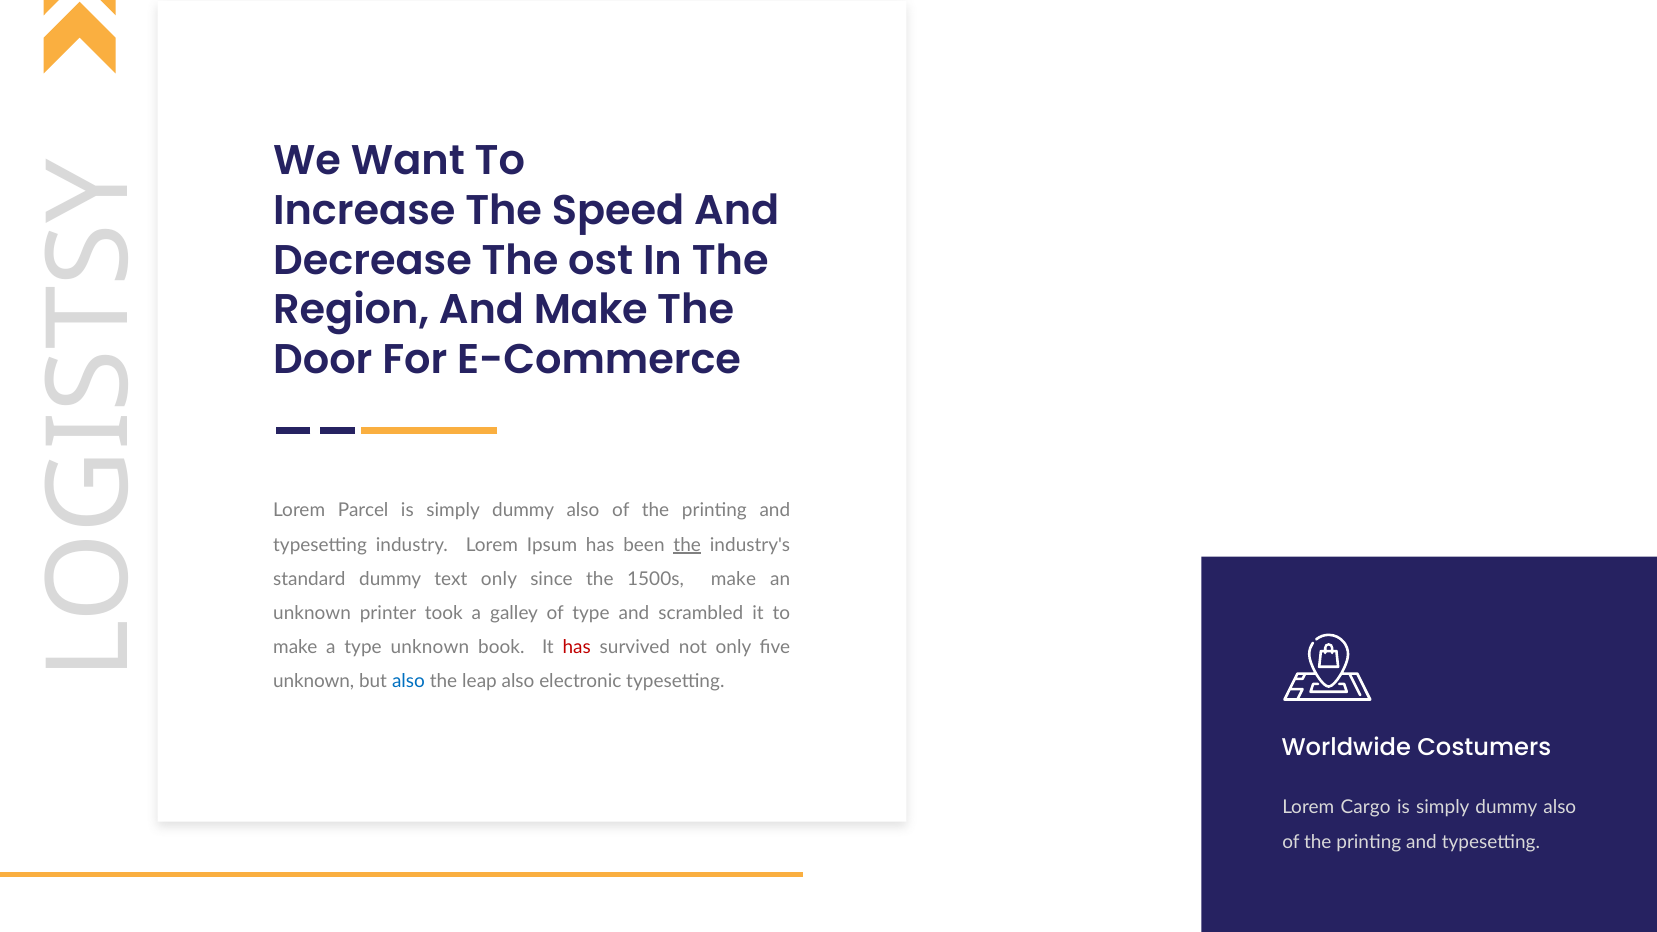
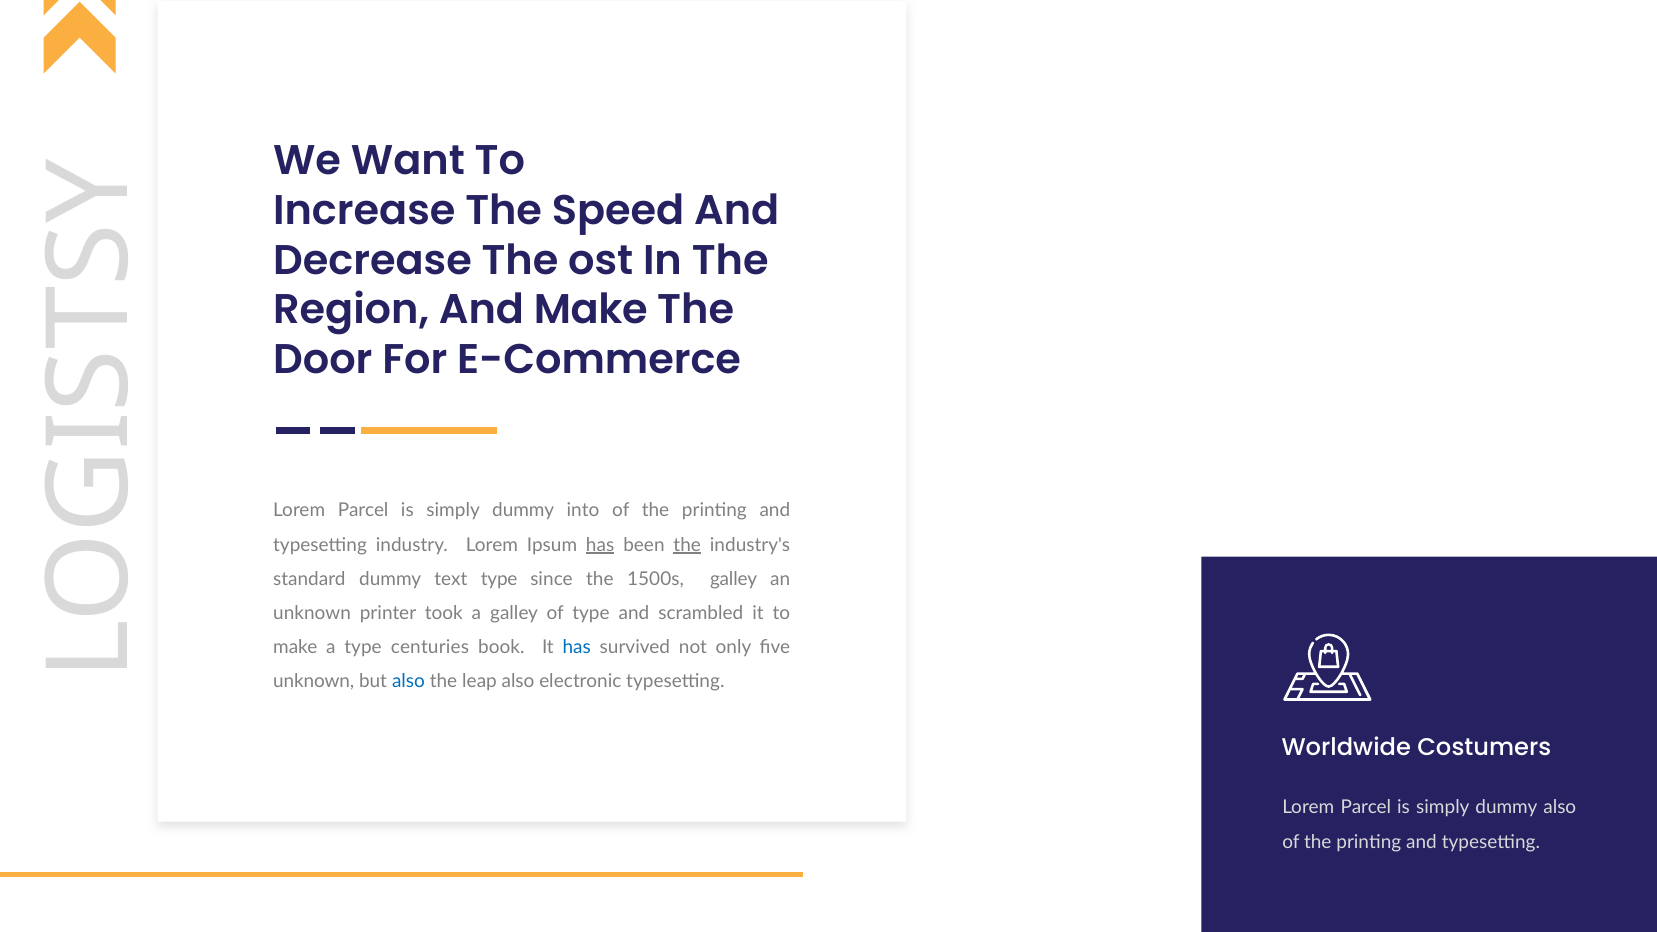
also at (583, 511): also -> into
has at (600, 545) underline: none -> present
text only: only -> type
1500s make: make -> galley
type unknown: unknown -> centuries
has at (577, 647) colour: red -> blue
Cargo at (1366, 808): Cargo -> Parcel
